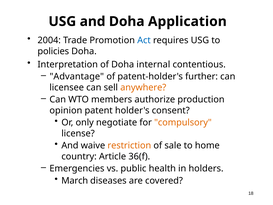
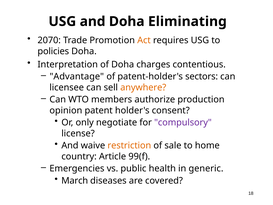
Application: Application -> Eliminating
2004: 2004 -> 2070
Act colour: blue -> orange
internal: internal -> charges
further: further -> sectors
compulsory colour: orange -> purple
36(f: 36(f -> 99(f
holders: holders -> generic
